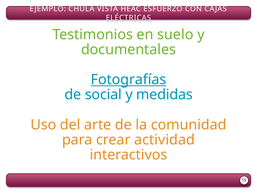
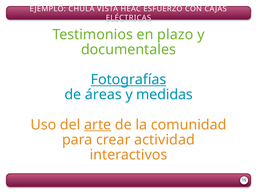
suelo: suelo -> plazo
social: social -> áreas
arte underline: none -> present
